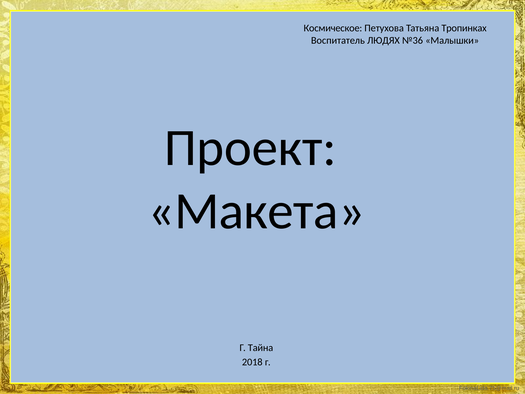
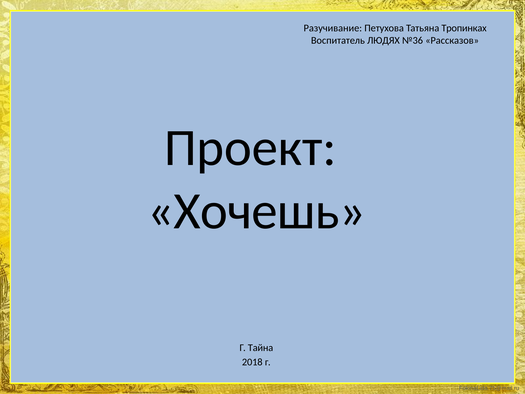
Космическое: Космическое -> Разучивание
Малышки: Малышки -> Рассказов
Макета: Макета -> Хочешь
